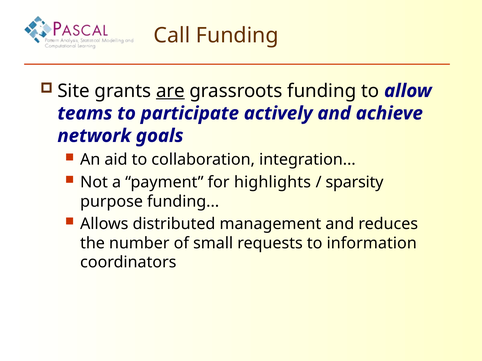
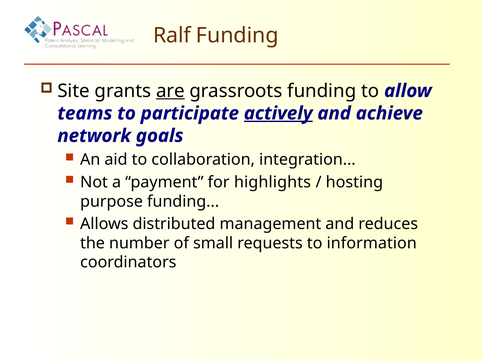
Call: Call -> Ralf
actively underline: none -> present
sparsity: sparsity -> hosting
